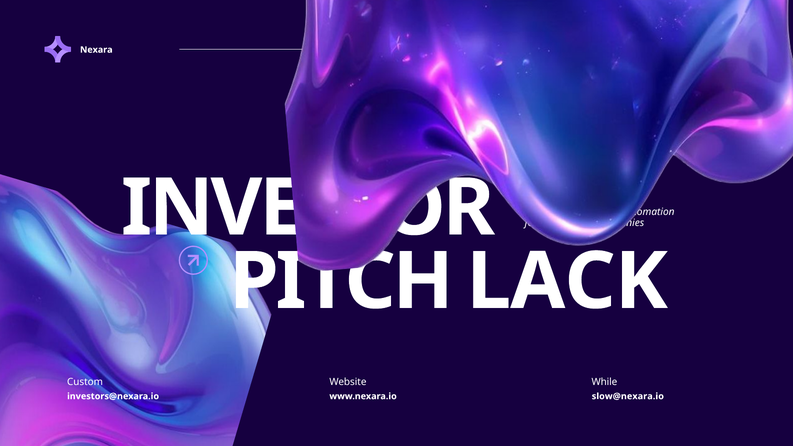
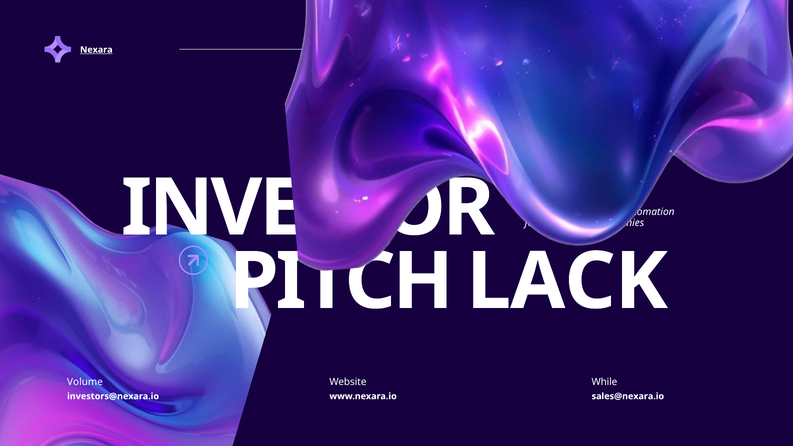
Nexara underline: none -> present
Custom: Custom -> Volume
slow@nexara.io: slow@nexara.io -> sales@nexara.io
